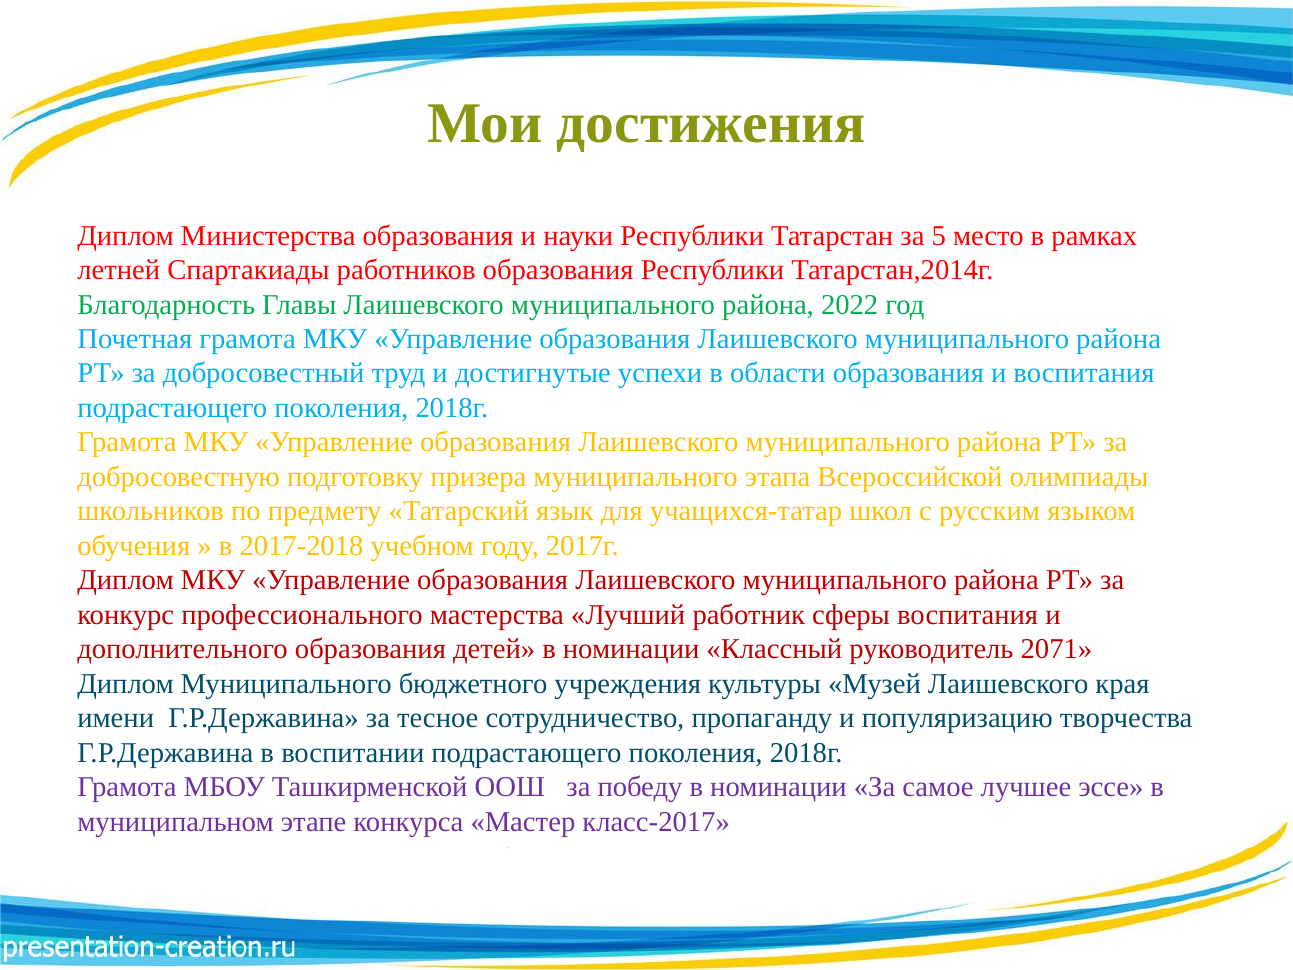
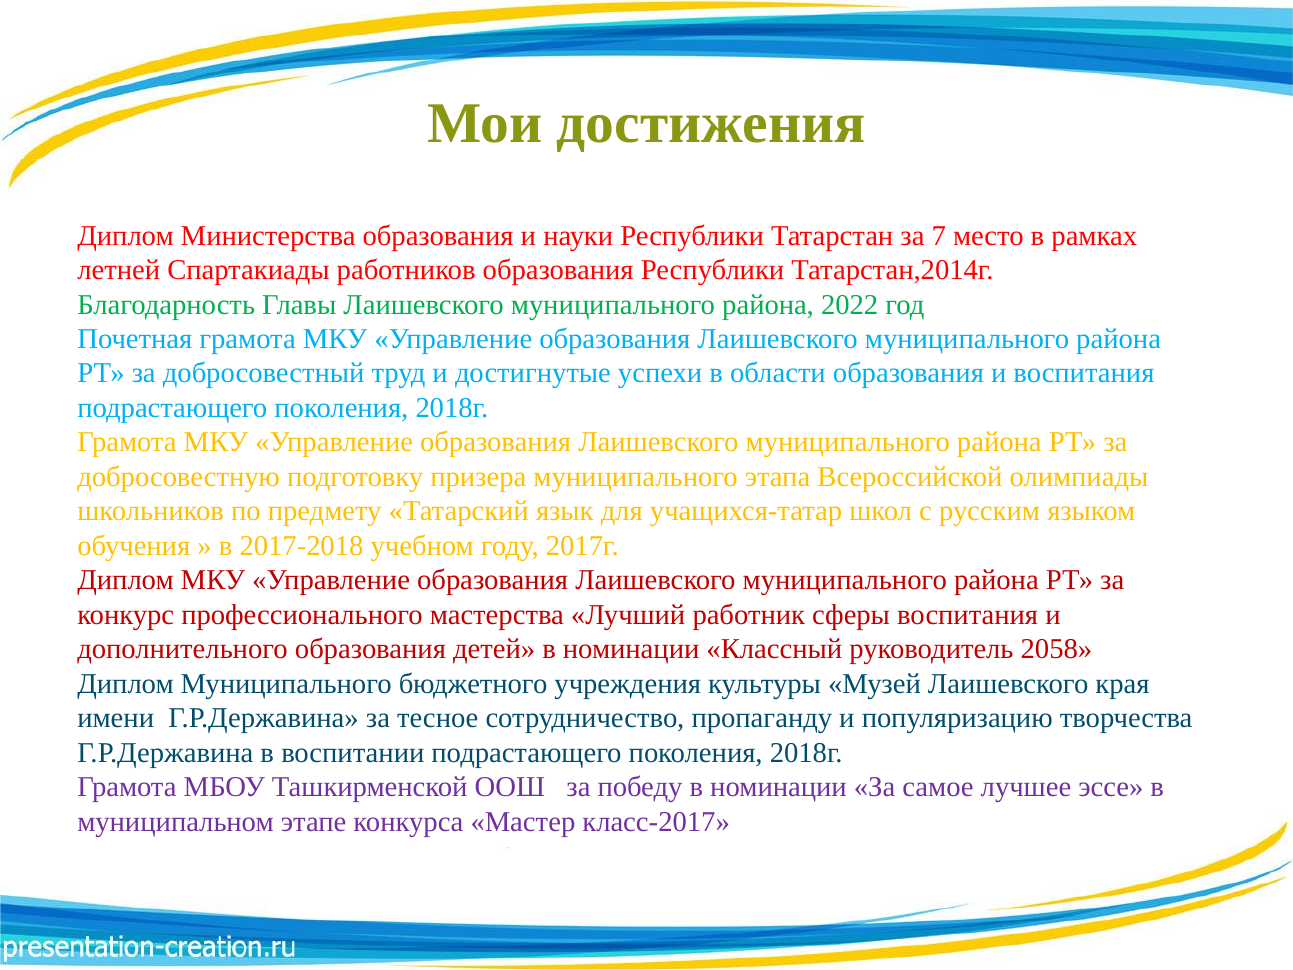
5: 5 -> 7
2071: 2071 -> 2058
